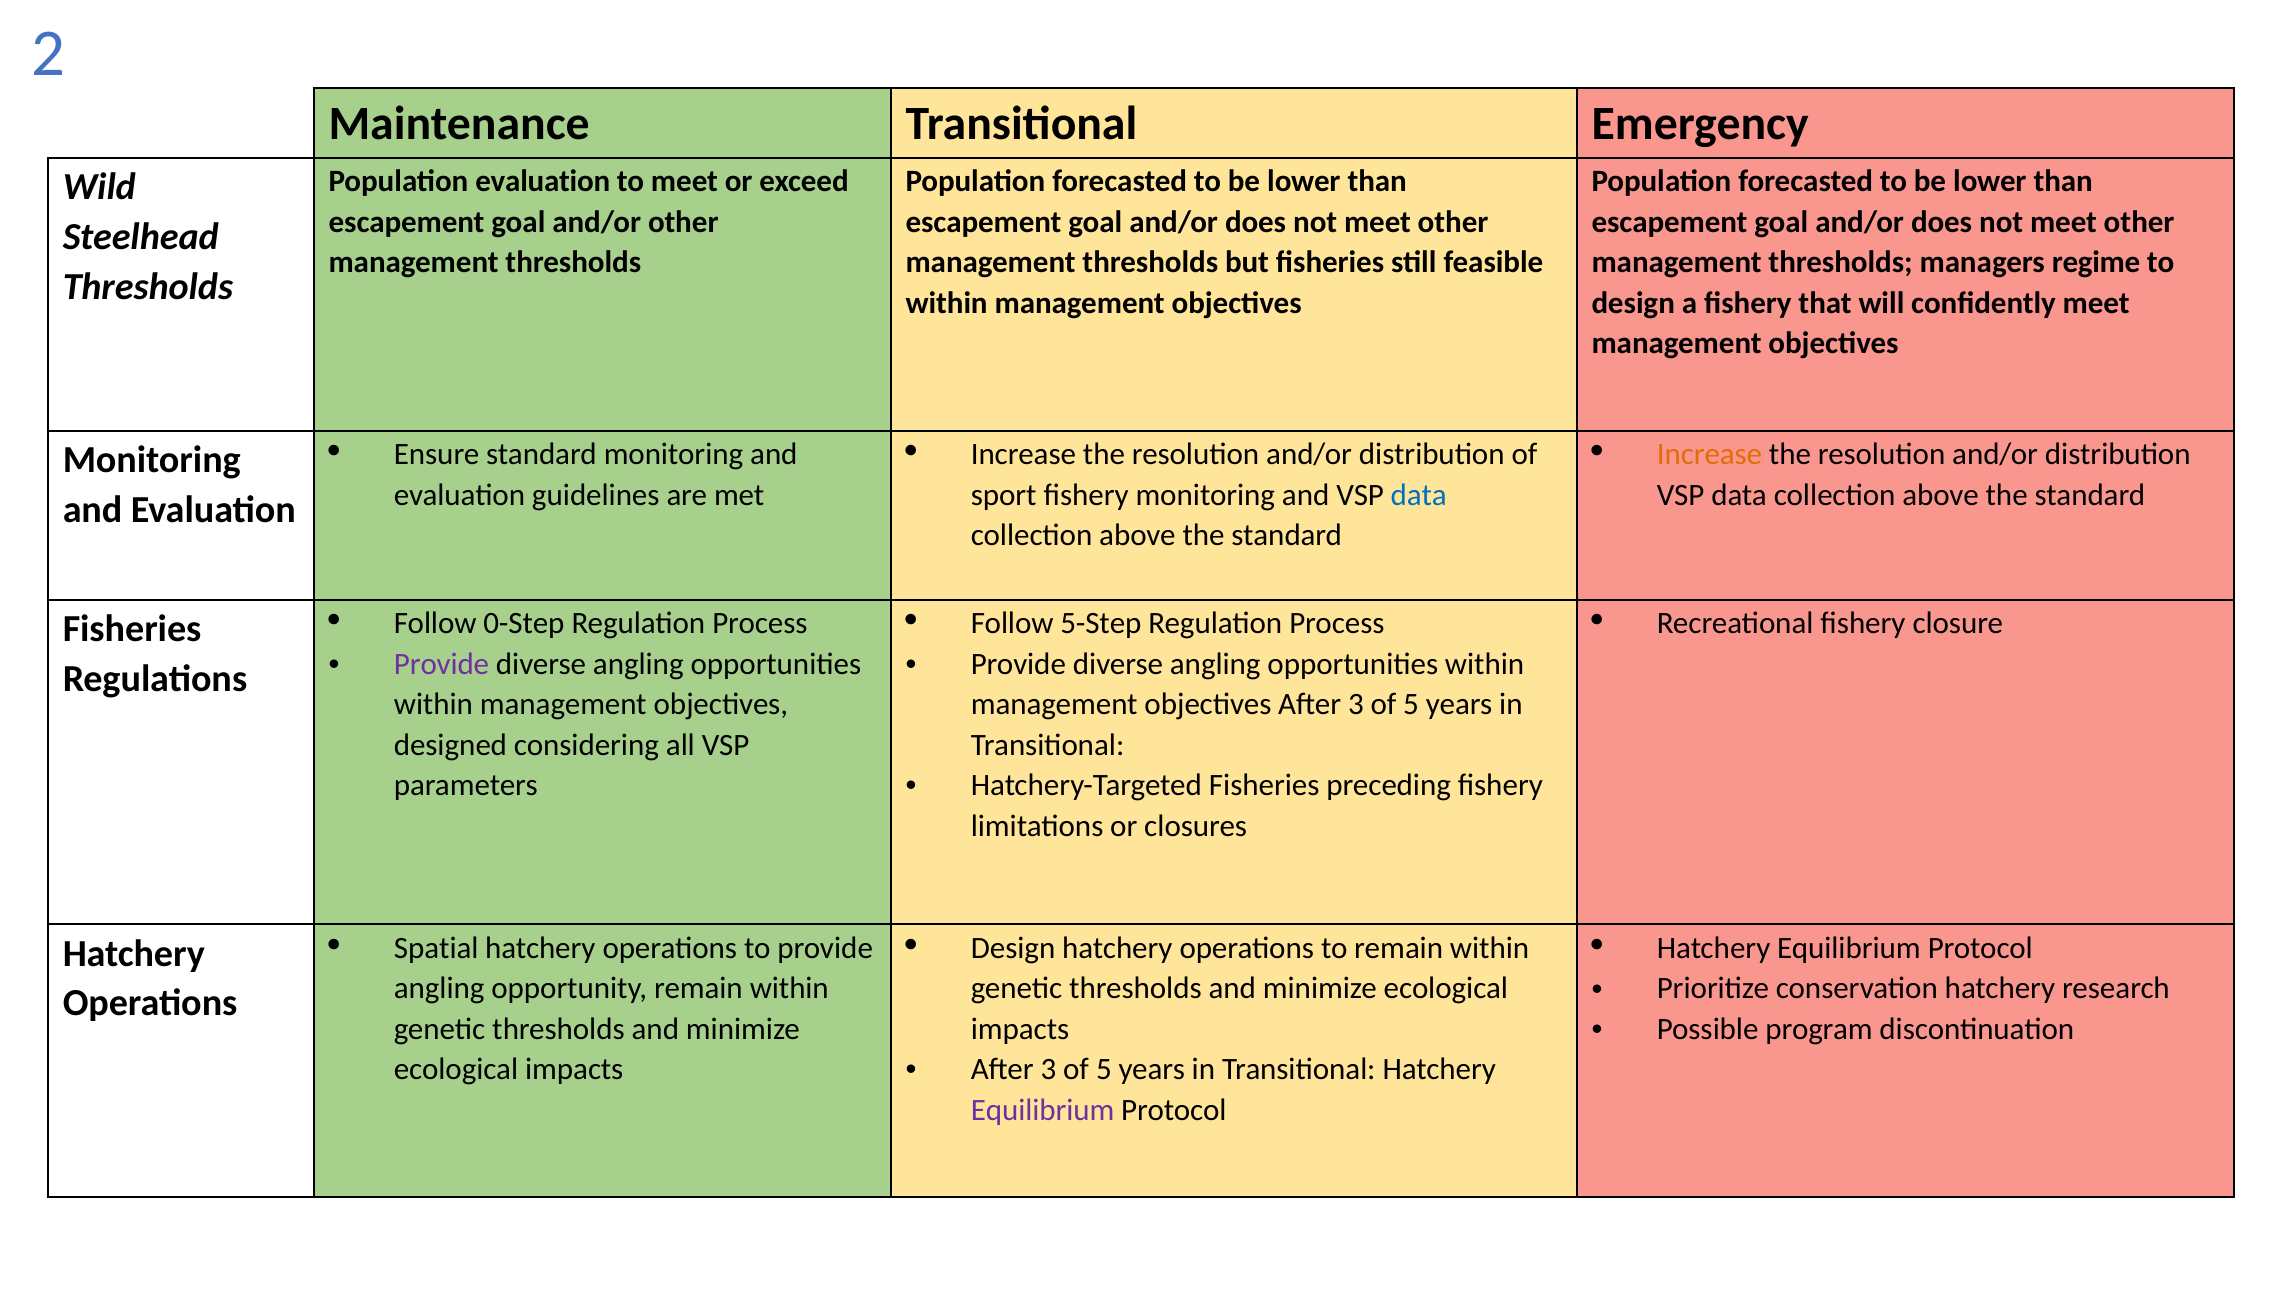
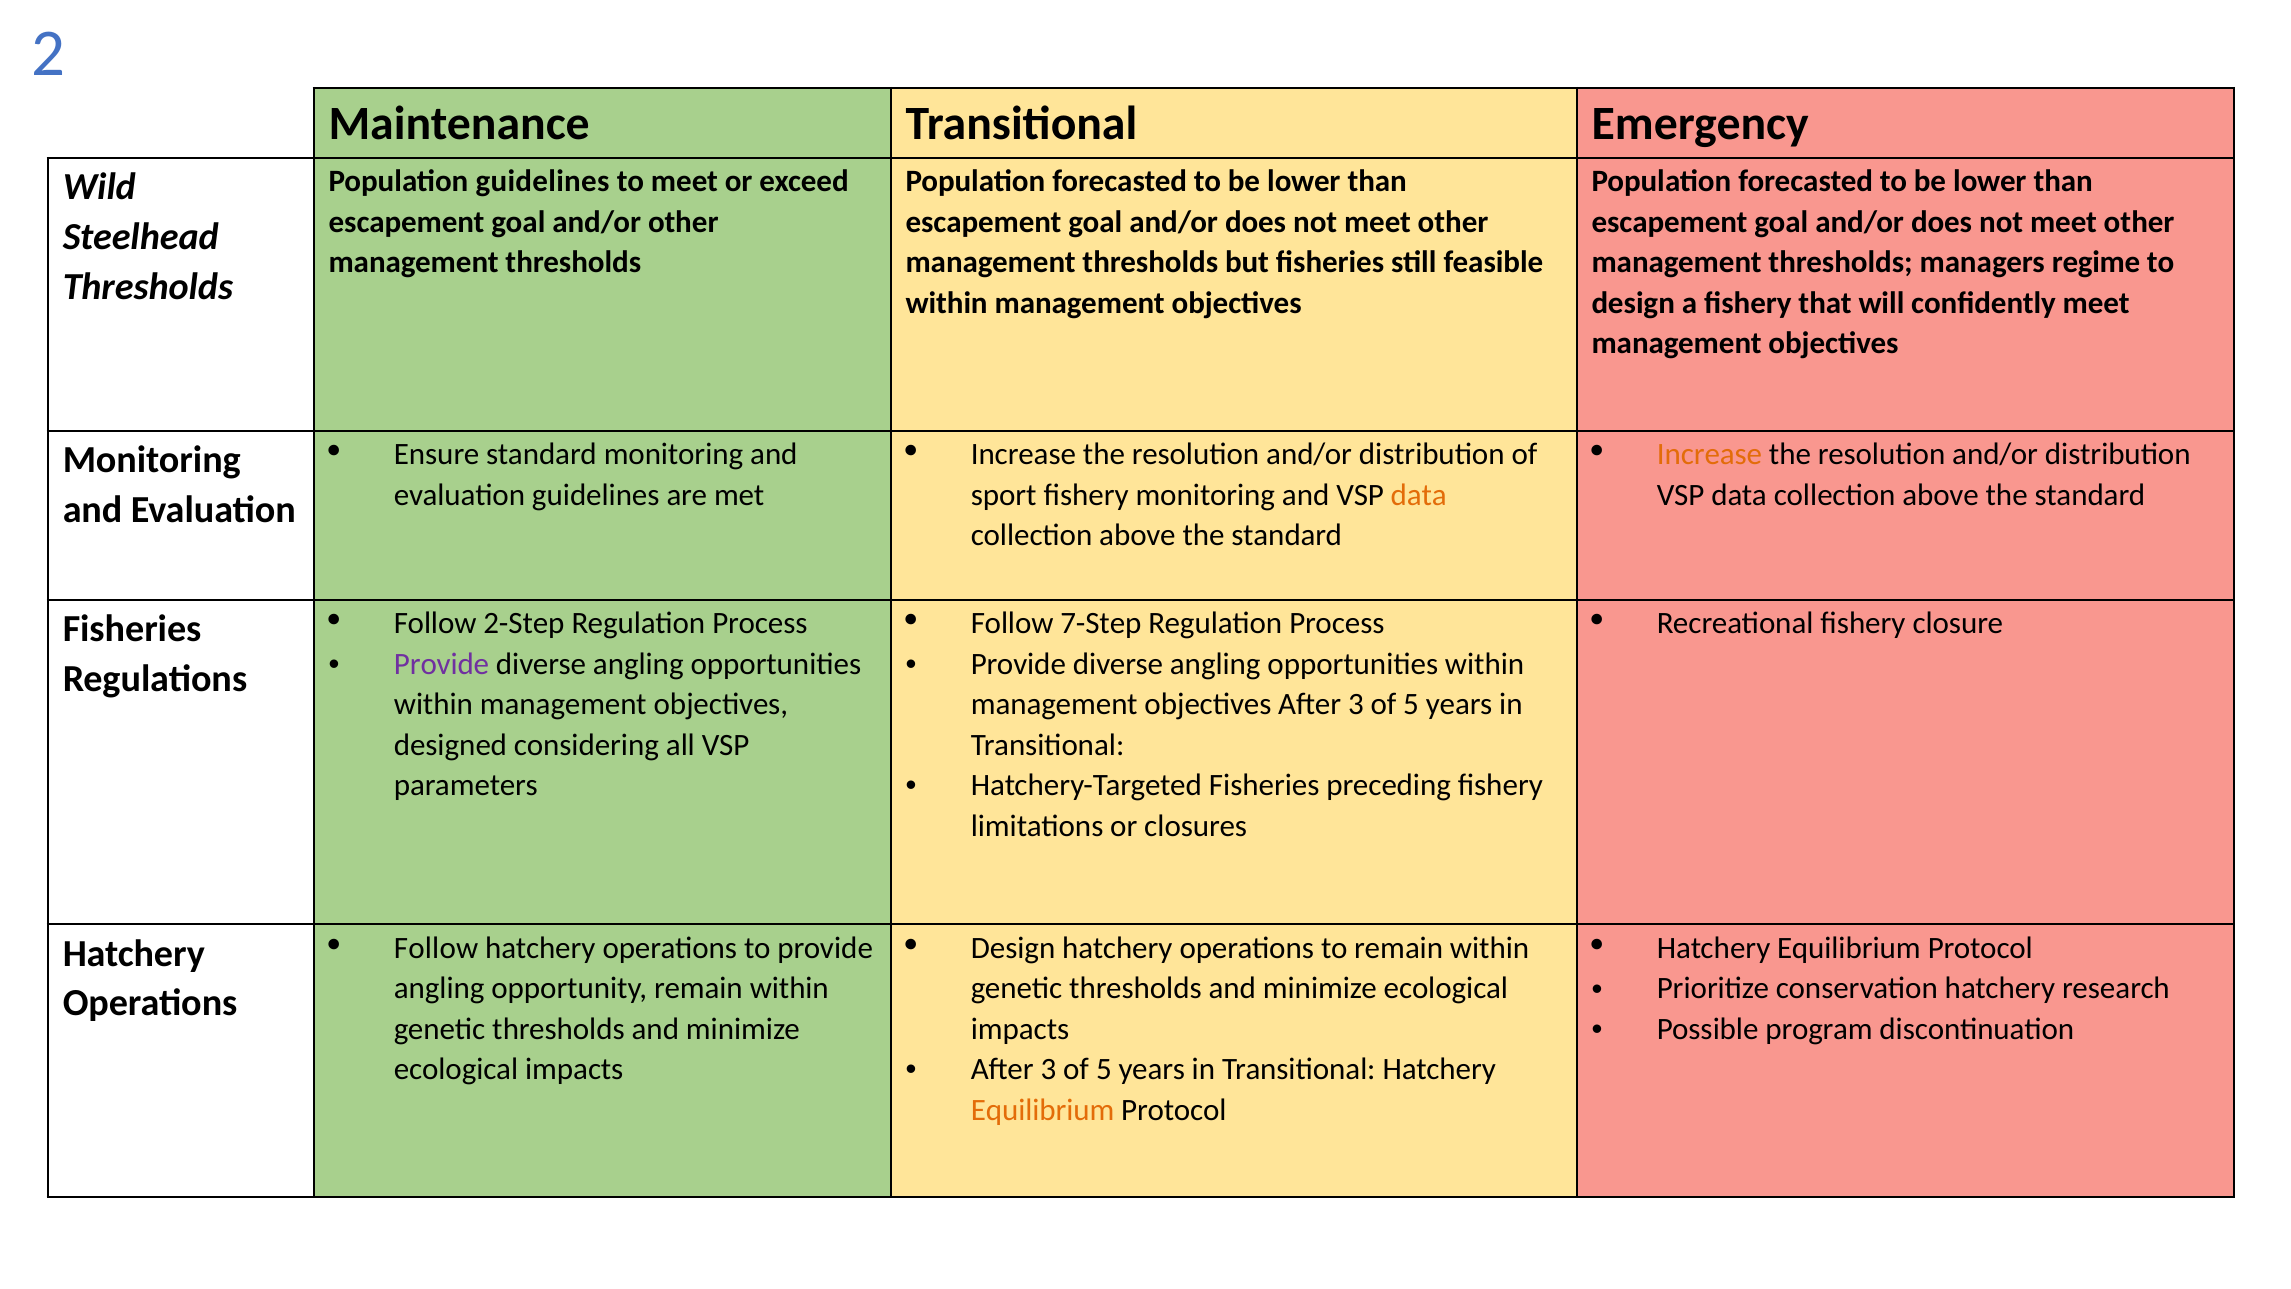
Population evaluation: evaluation -> guidelines
data at (1419, 495) colour: blue -> orange
0-Step: 0-Step -> 2-Step
5-Step: 5-Step -> 7-Step
Spatial at (436, 948): Spatial -> Follow
Equilibrium at (1043, 1110) colour: purple -> orange
